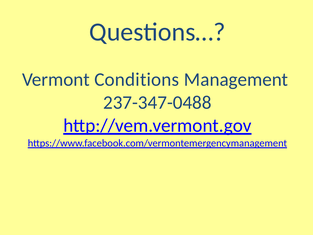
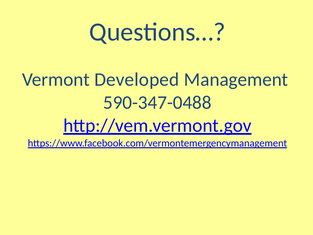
Conditions: Conditions -> Developed
237-347-0488: 237-347-0488 -> 590-347-0488
